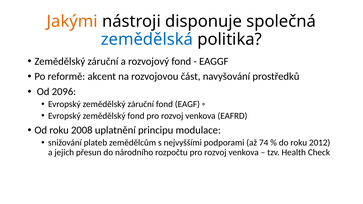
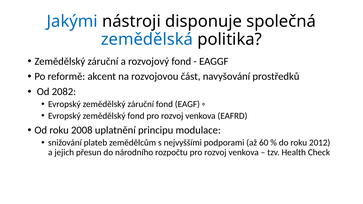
Jakými colour: orange -> blue
2096: 2096 -> 2082
74: 74 -> 60
